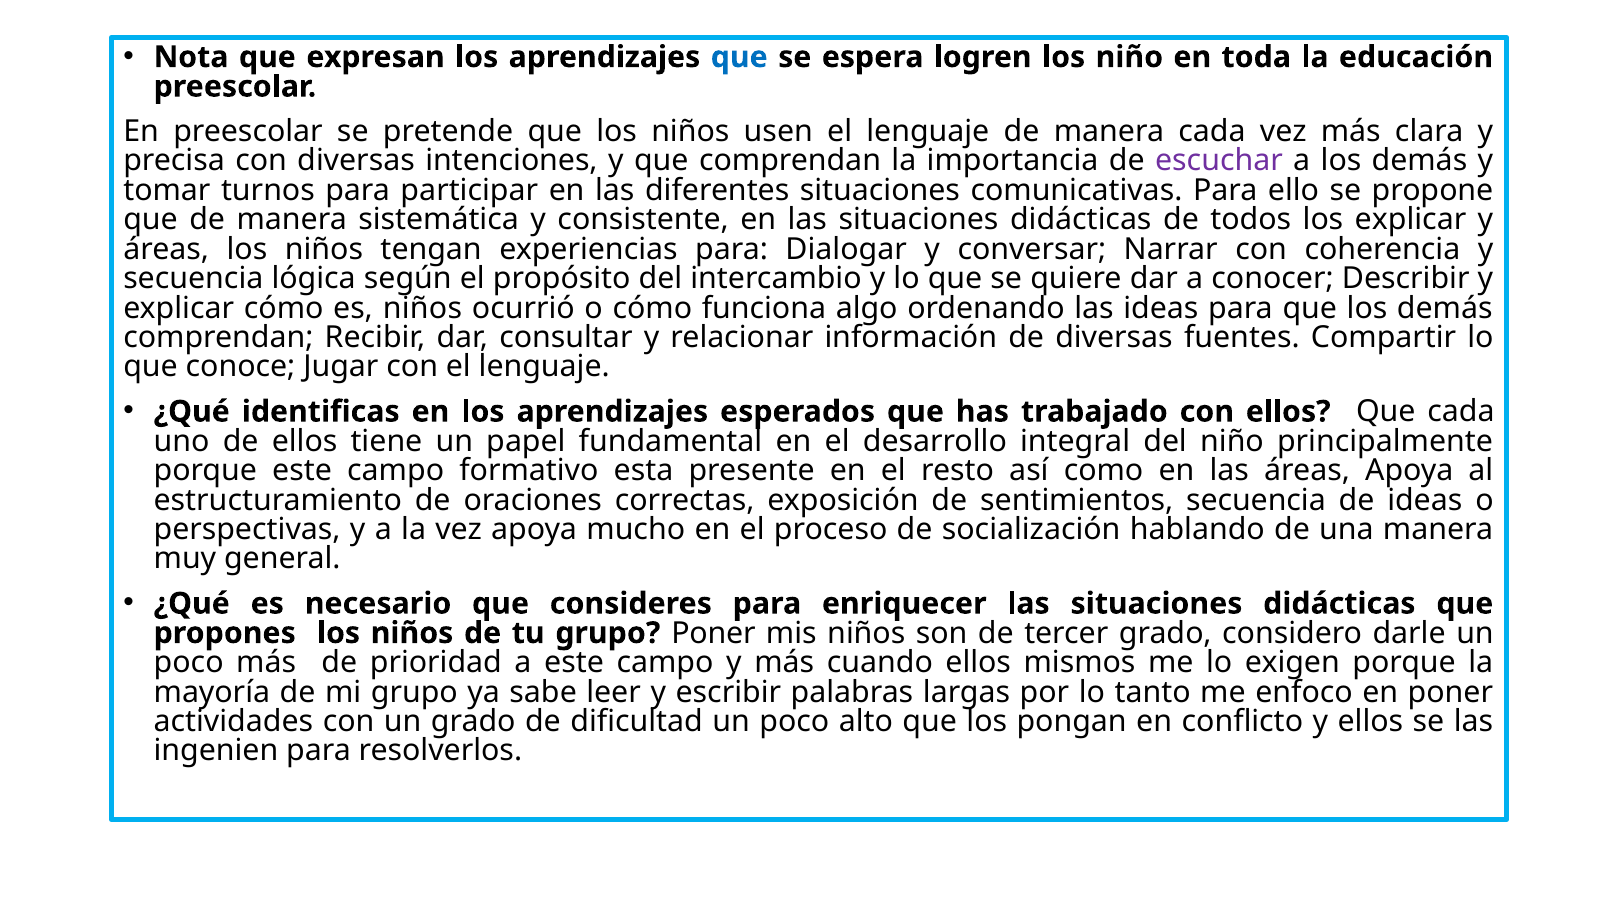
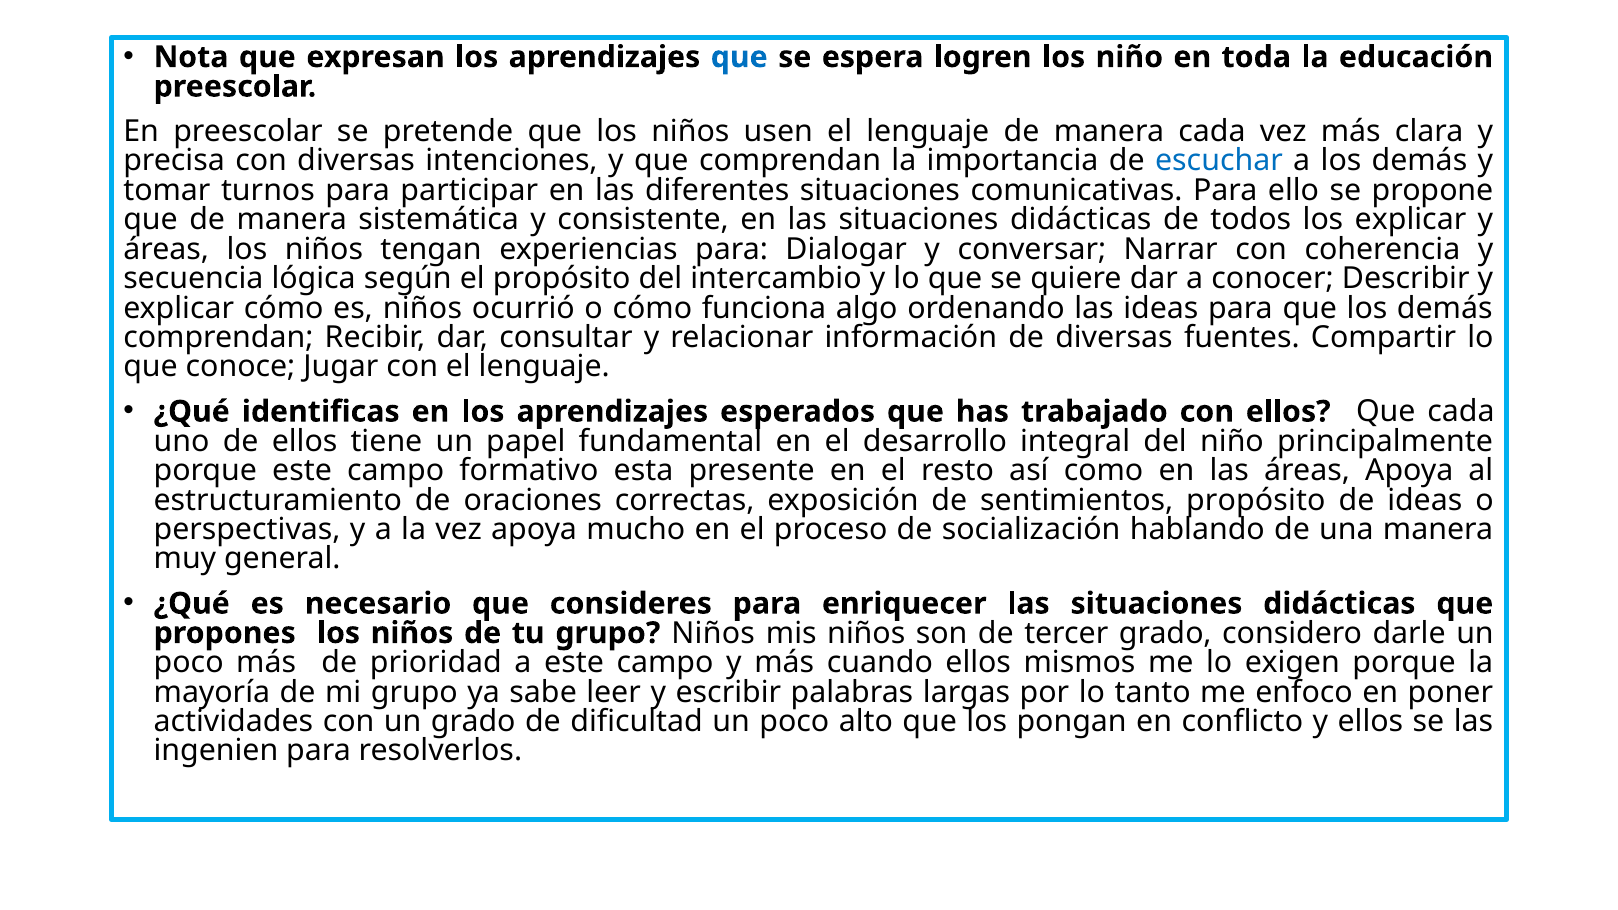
escuchar colour: purple -> blue
sentimientos secuencia: secuencia -> propósito
grupo Poner: Poner -> Niños
